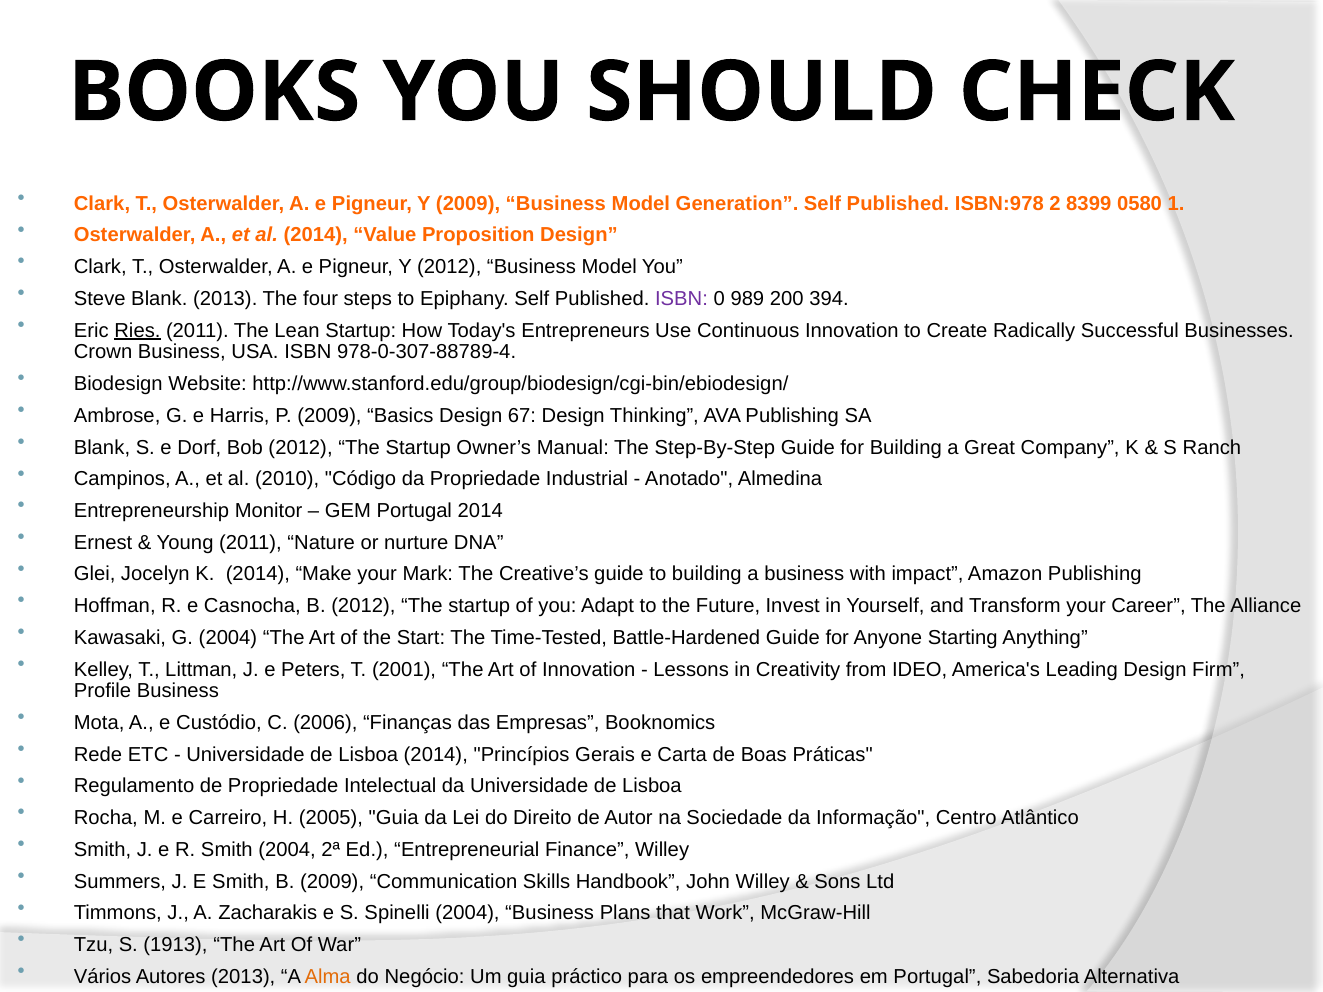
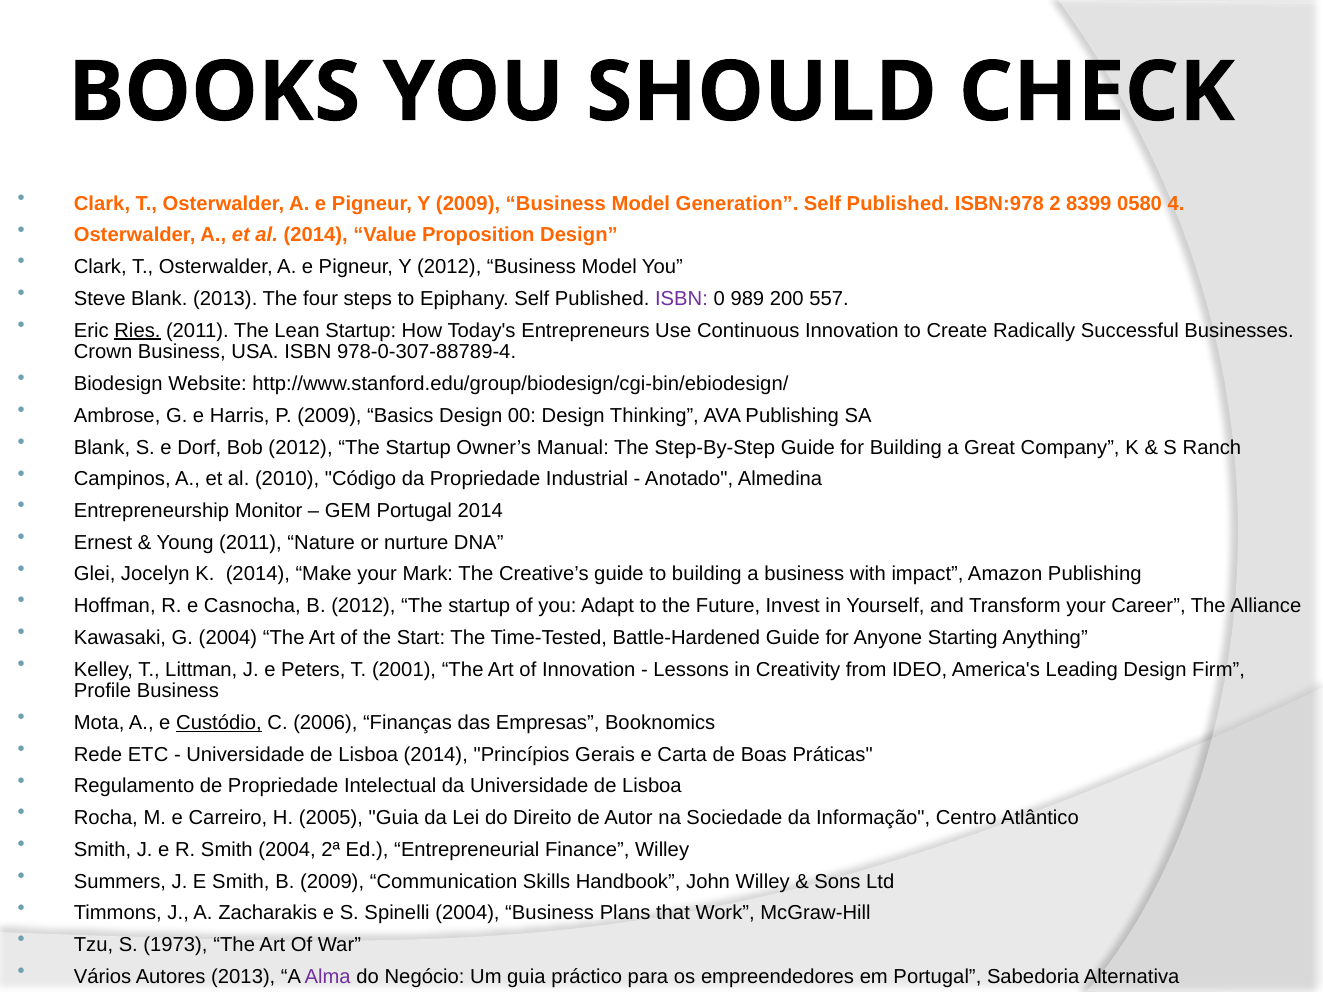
1: 1 -> 4
394: 394 -> 557
67: 67 -> 00
Custódio underline: none -> present
1913: 1913 -> 1973
Alma colour: orange -> purple
